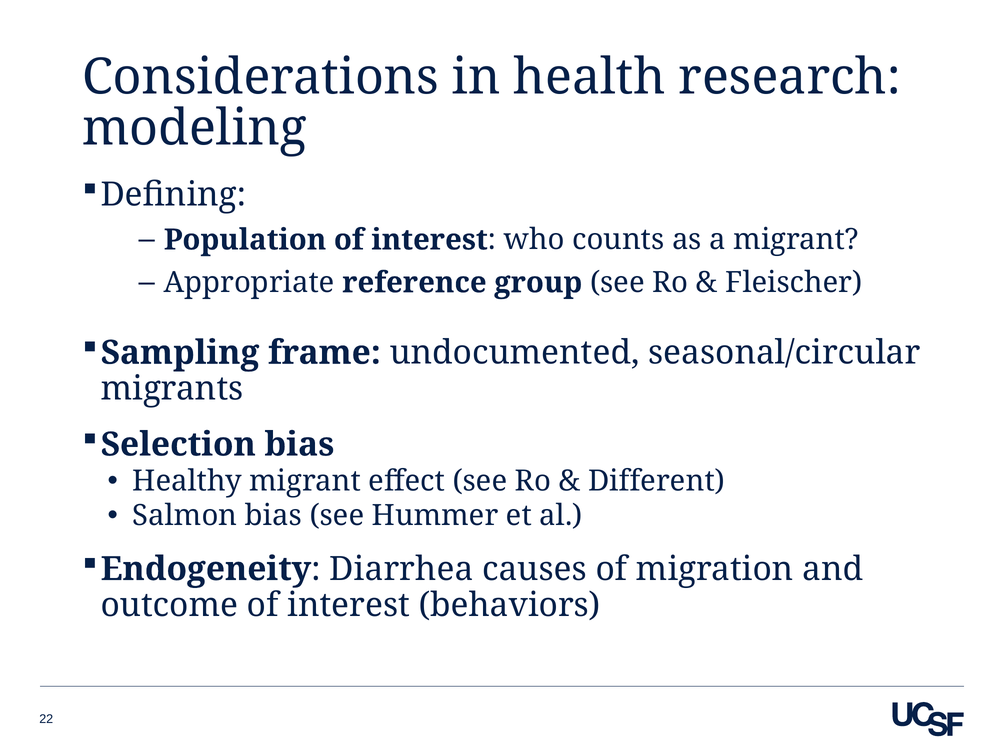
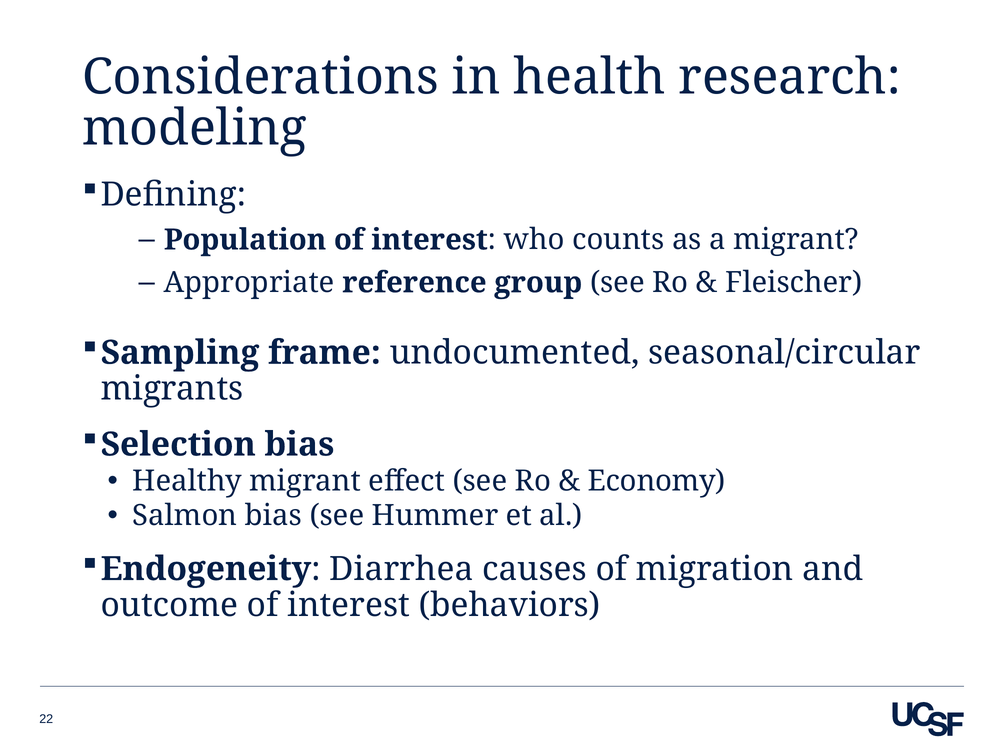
Different: Different -> Economy
